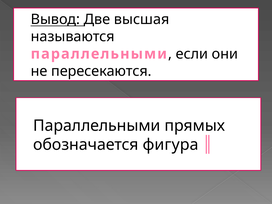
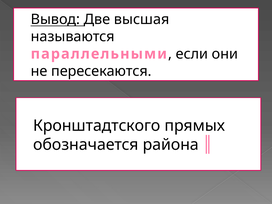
Параллельными at (97, 126): Параллельными -> Кронштадтского
фигура: фигура -> района
